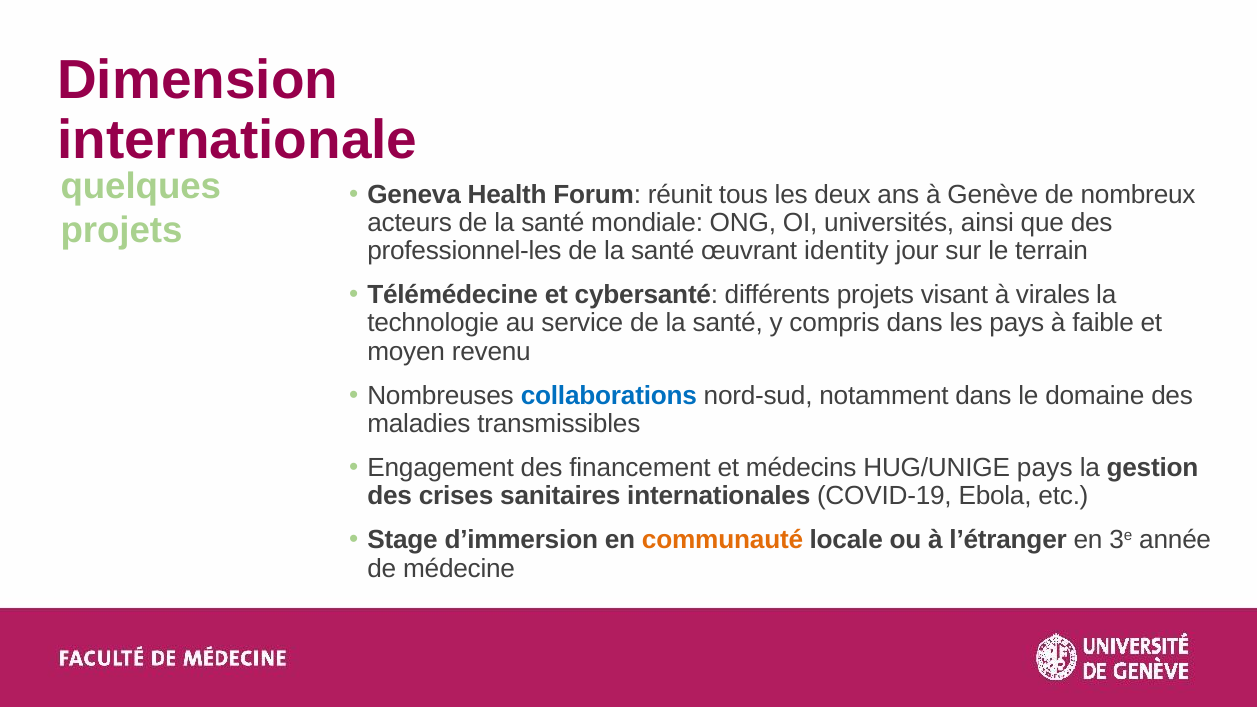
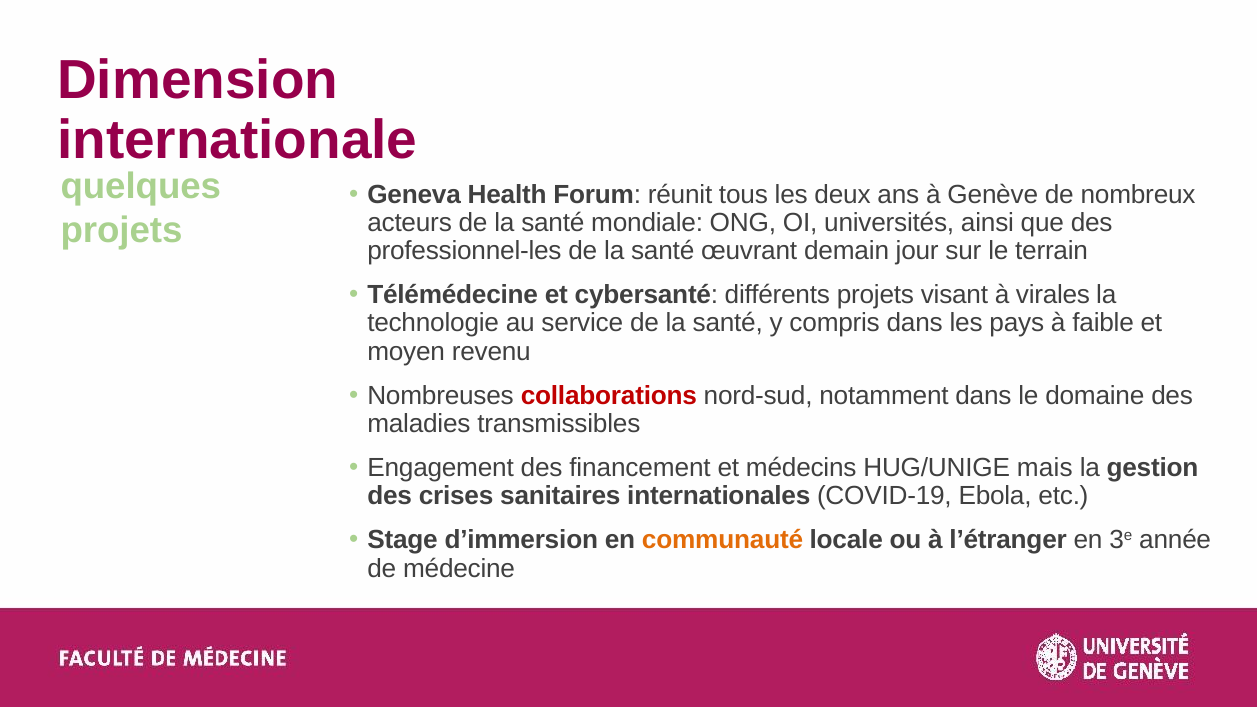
identity: identity -> demain
collaborations colour: blue -> red
HUG/UNIGE pays: pays -> mais
